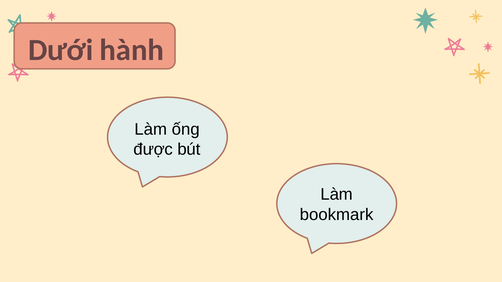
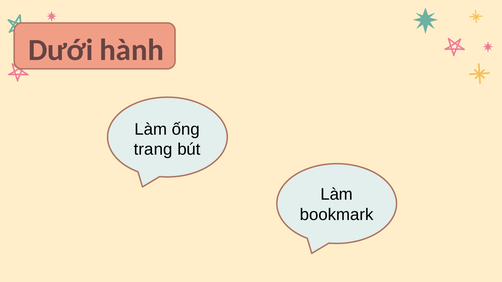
được: được -> trang
